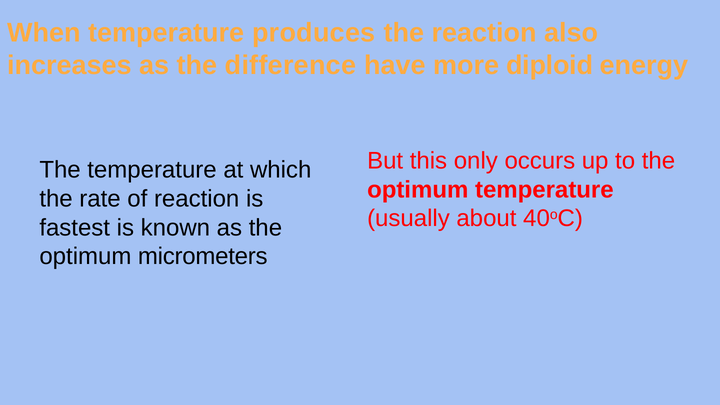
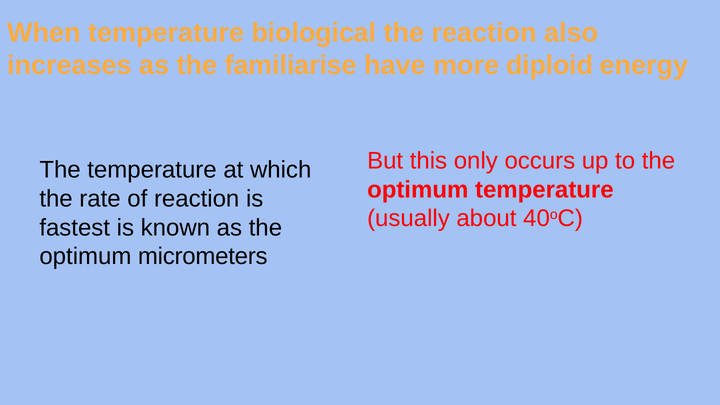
produces: produces -> biological
difference: difference -> familiarise
